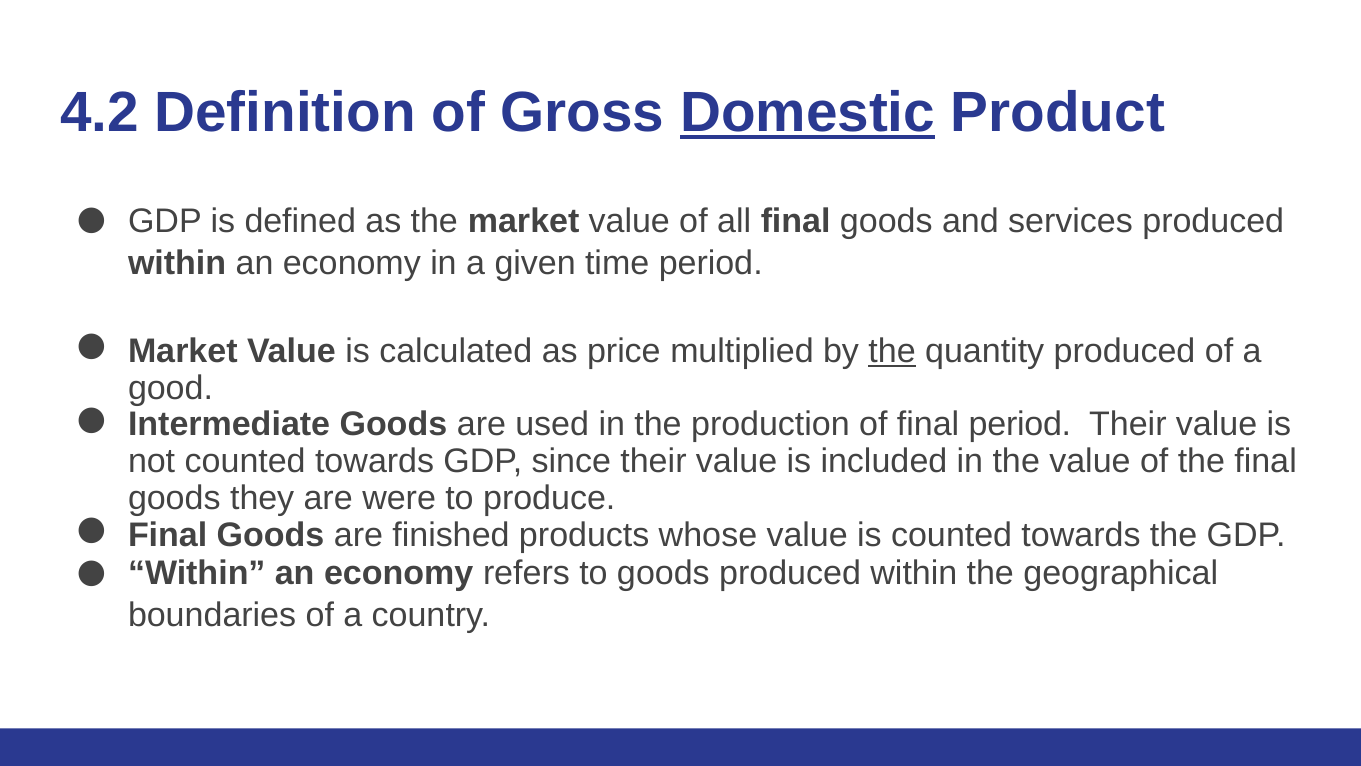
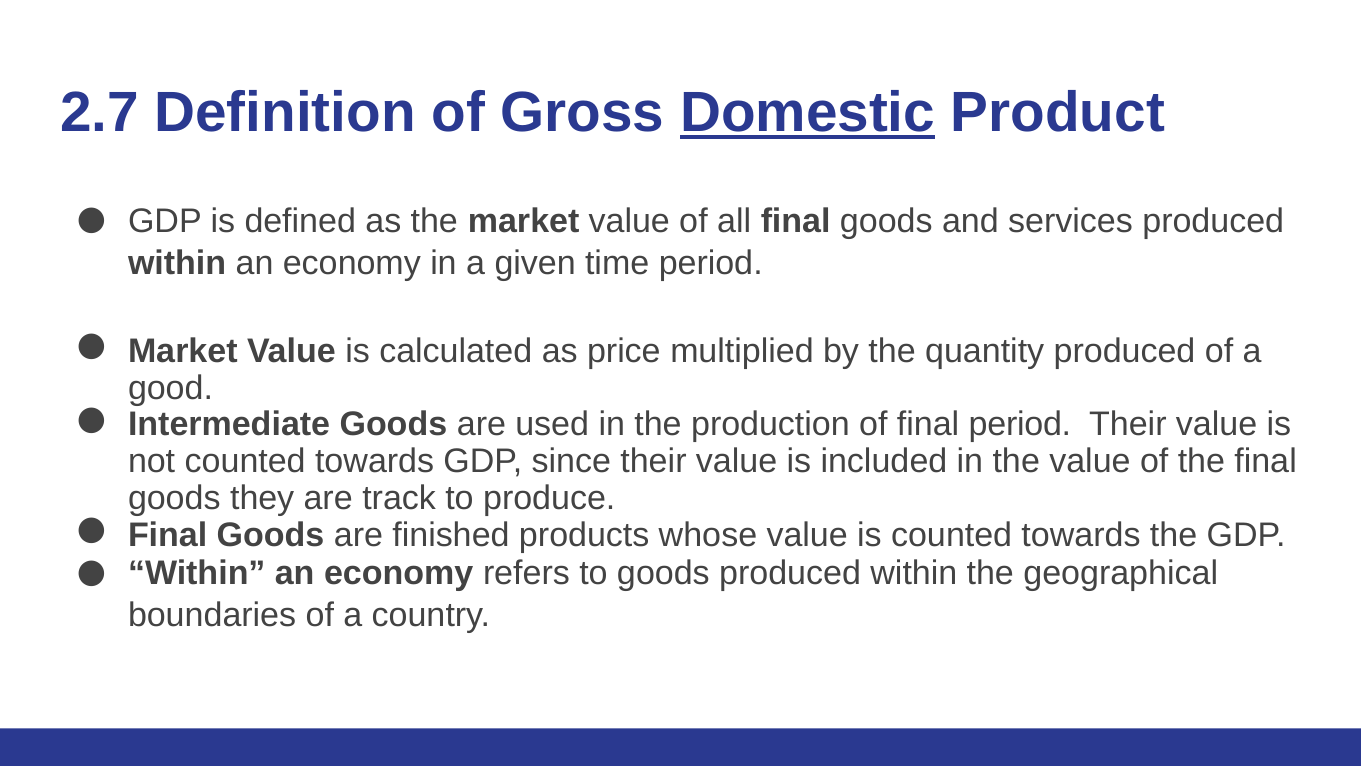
4.2: 4.2 -> 2.7
the at (892, 351) underline: present -> none
were: were -> track
